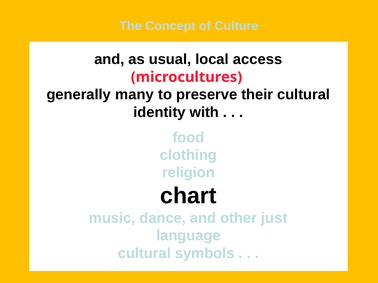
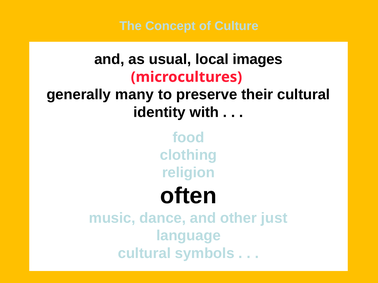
access: access -> images
chart: chart -> often
